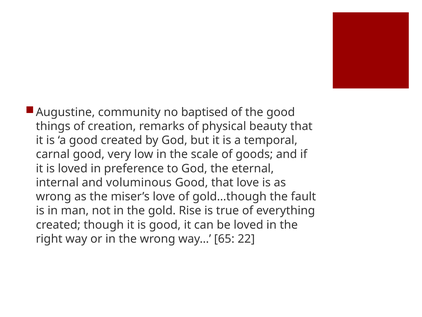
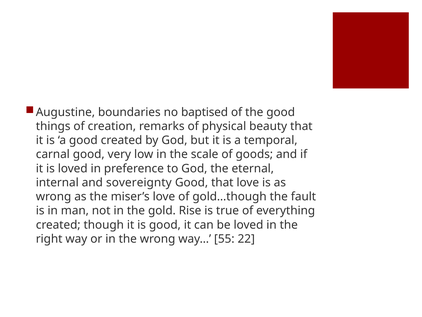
community: community -> boundaries
voluminous: voluminous -> sovereignty
65: 65 -> 55
